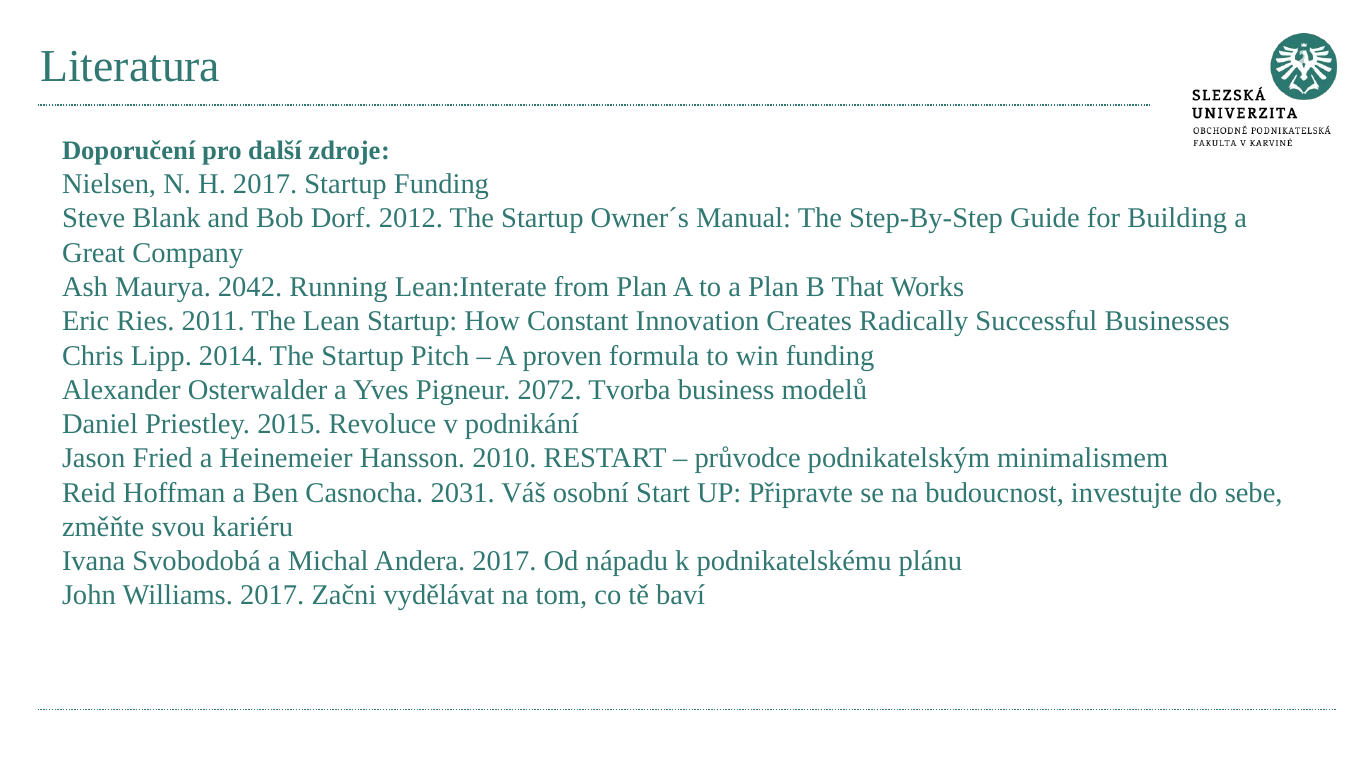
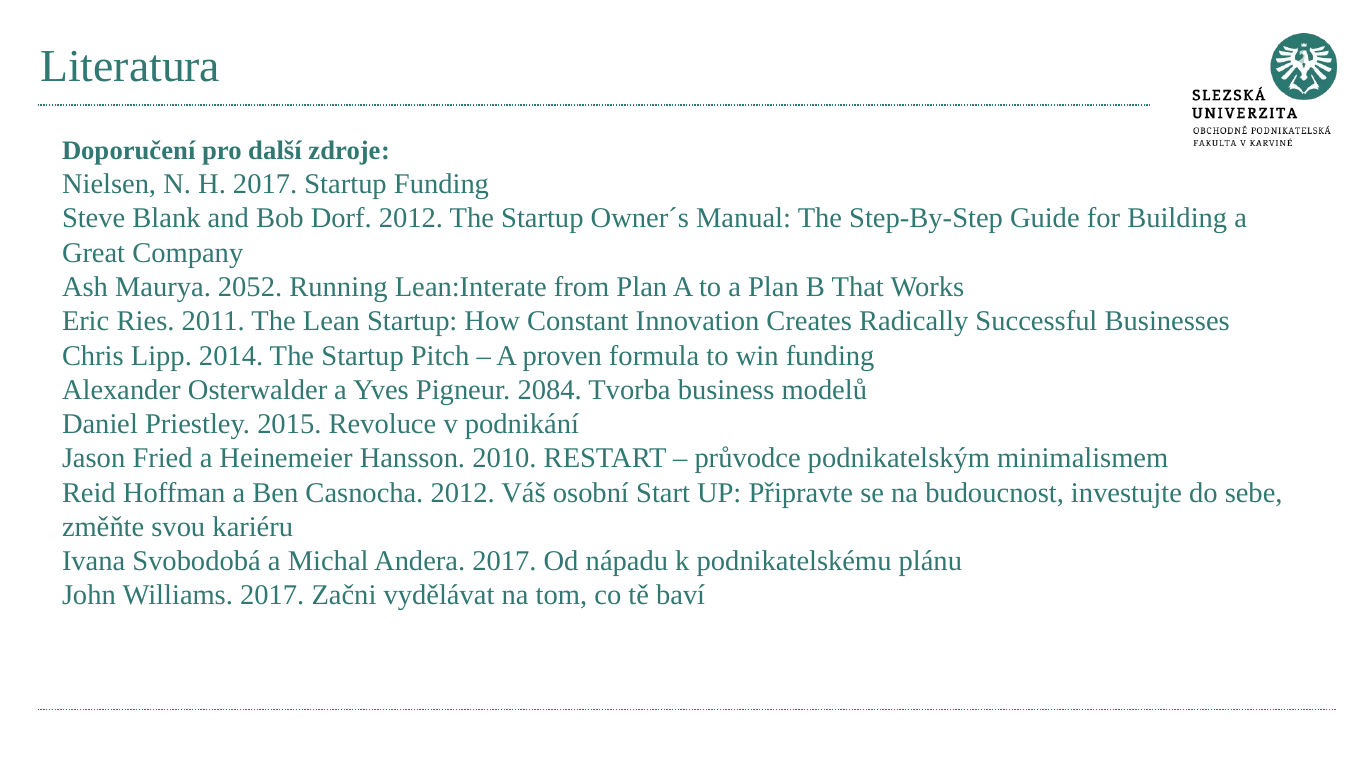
2042: 2042 -> 2052
2072: 2072 -> 2084
Casnocha 2031: 2031 -> 2012
